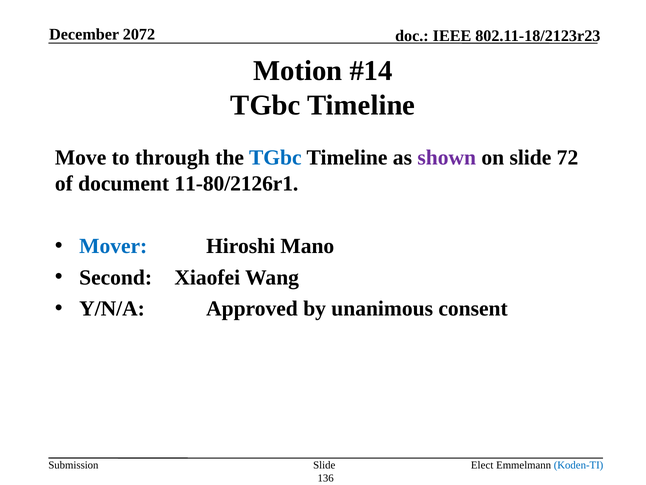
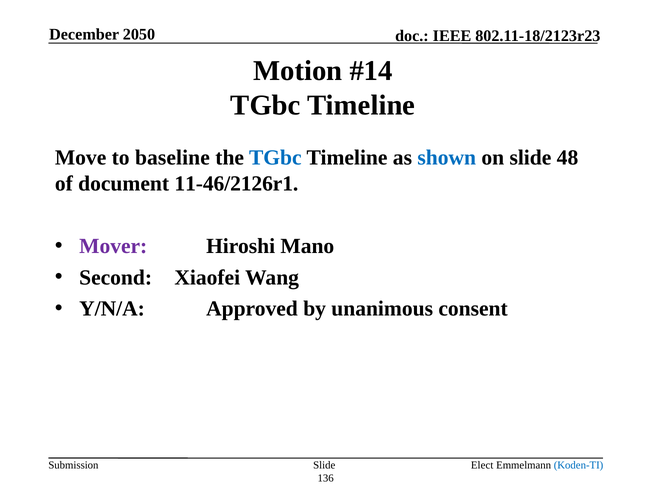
2072: 2072 -> 2050
through: through -> baseline
shown colour: purple -> blue
72: 72 -> 48
11-80/2126r1: 11-80/2126r1 -> 11-46/2126r1
Mover colour: blue -> purple
